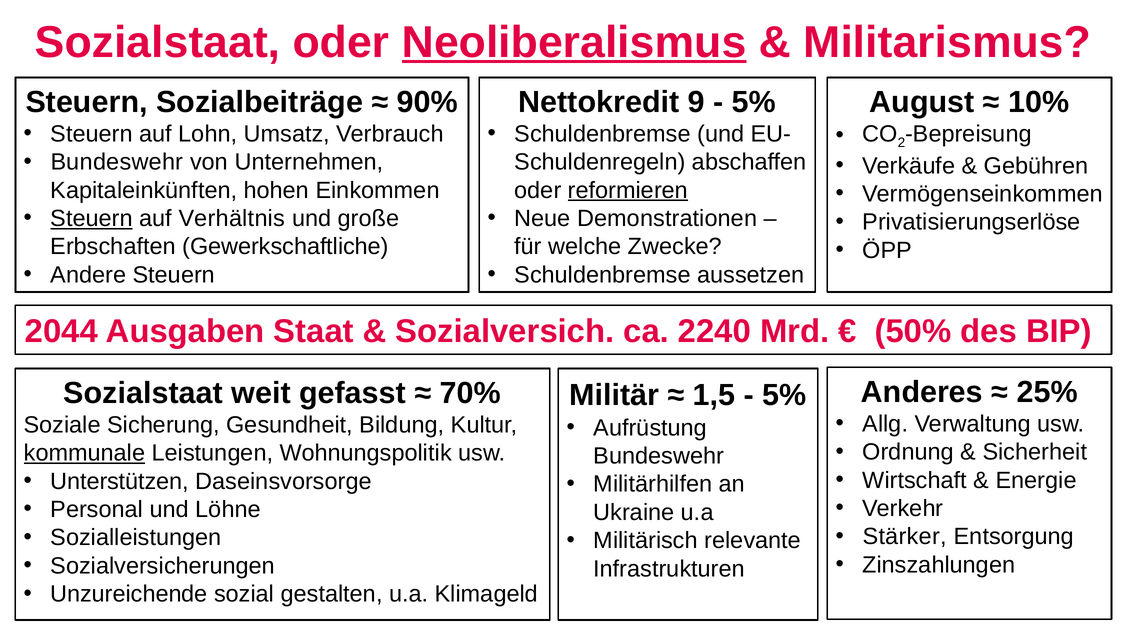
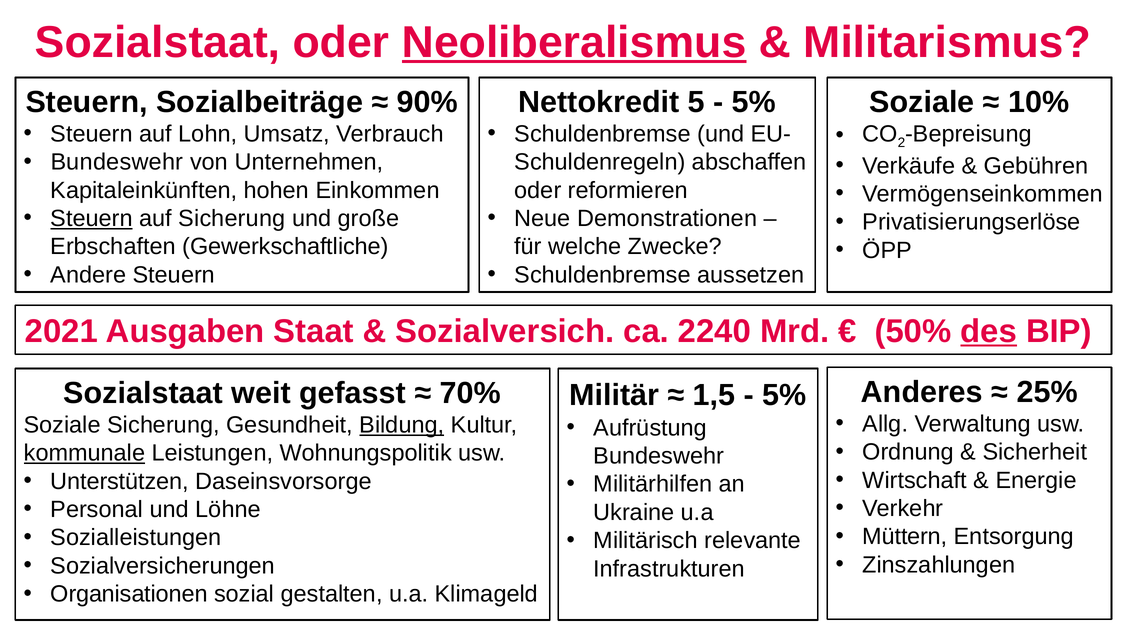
9: 9 -> 5
August at (922, 102): August -> Soziale
reformieren underline: present -> none
auf Verhältnis: Verhältnis -> Sicherung
2044: 2044 -> 2021
des underline: none -> present
Bildung underline: none -> present
Stärker: Stärker -> Müttern
Unzureichende: Unzureichende -> Organisationen
